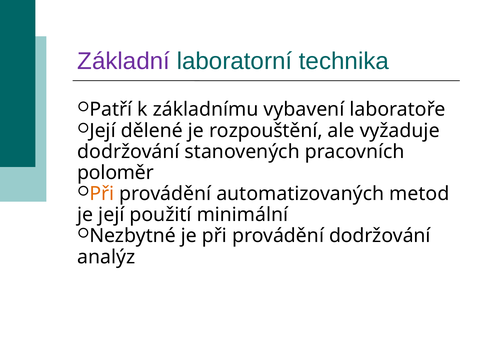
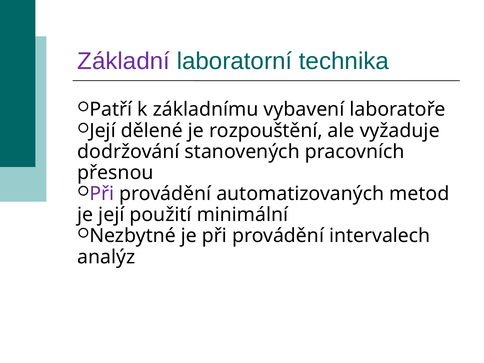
poloměr: poloměr -> přesnou
Při at (102, 194) colour: orange -> purple
provádění dodržování: dodržování -> intervalech
